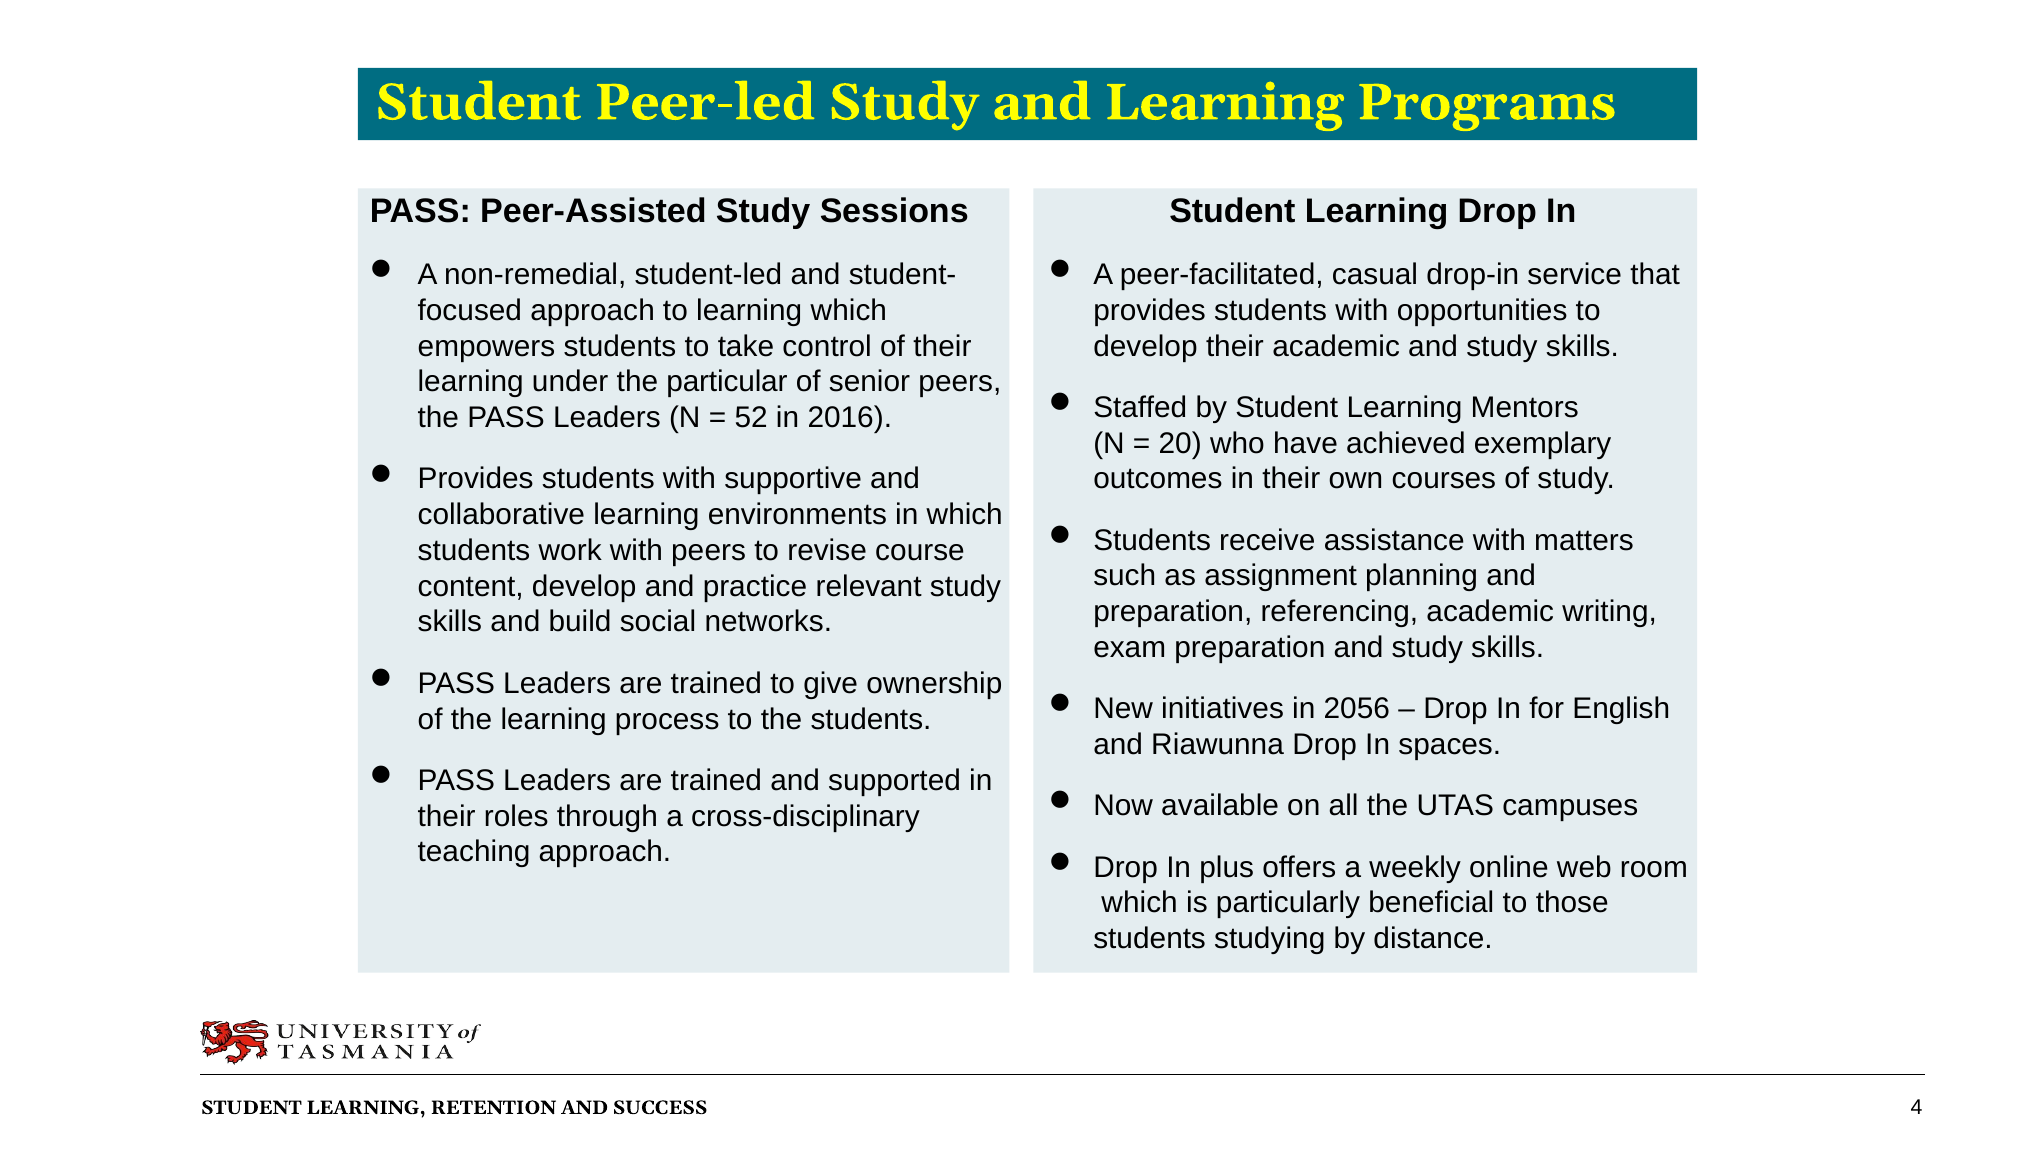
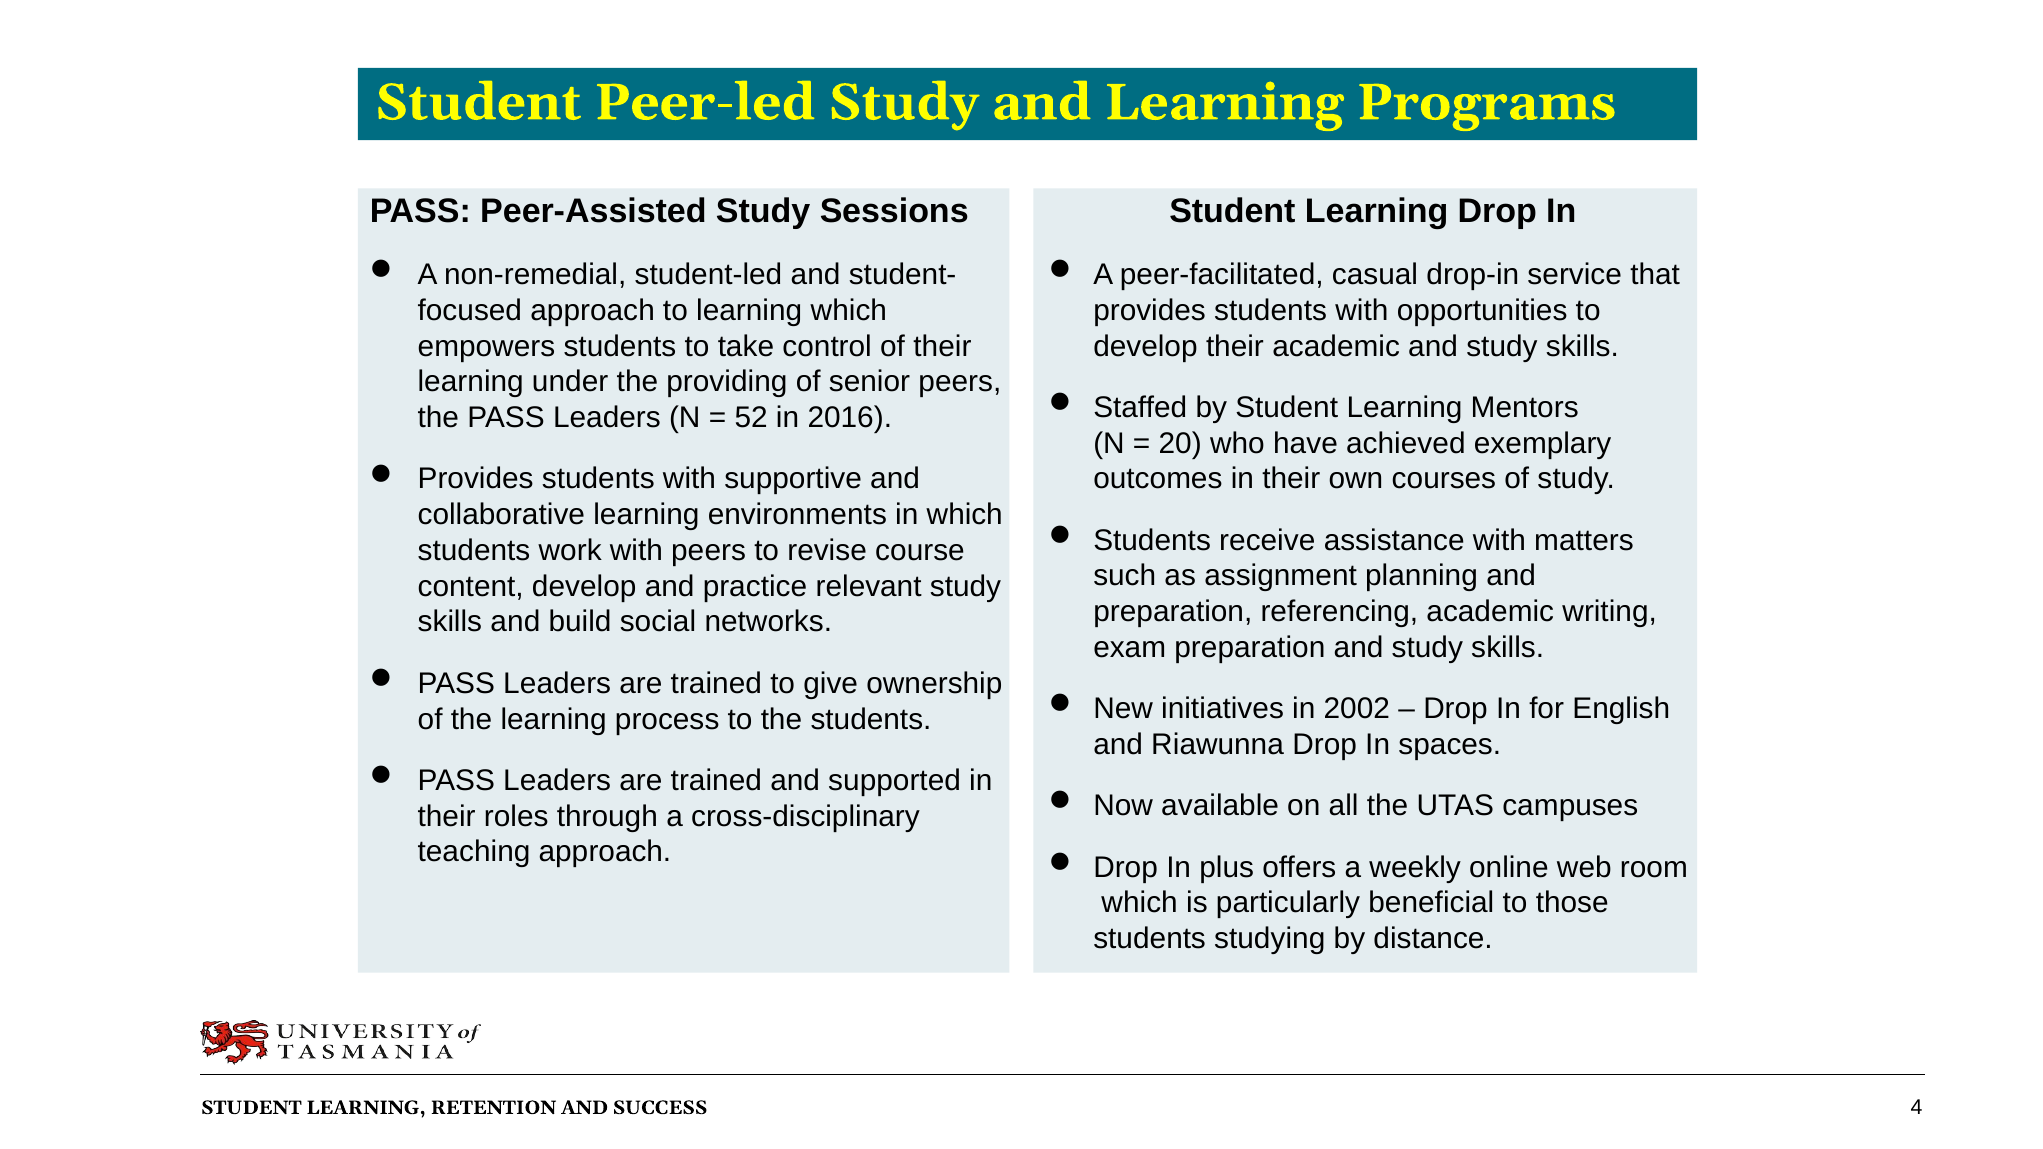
particular: particular -> providing
2056: 2056 -> 2002
